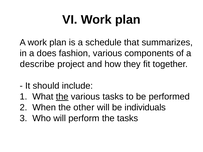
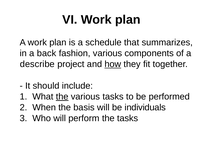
does: does -> back
how underline: none -> present
other: other -> basis
